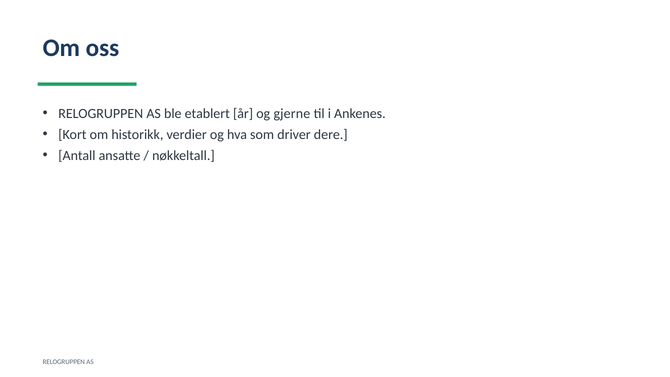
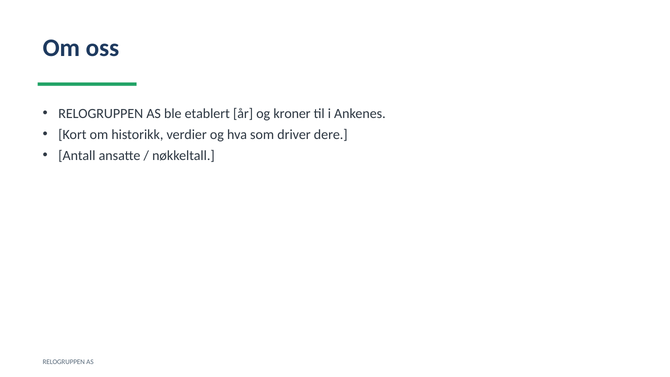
gjerne: gjerne -> kroner
